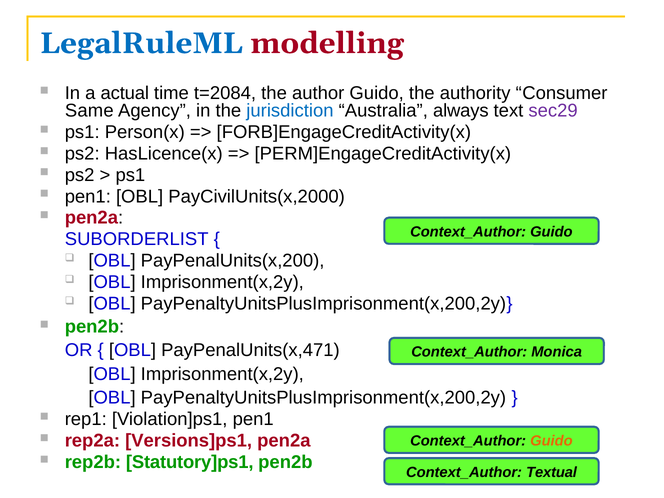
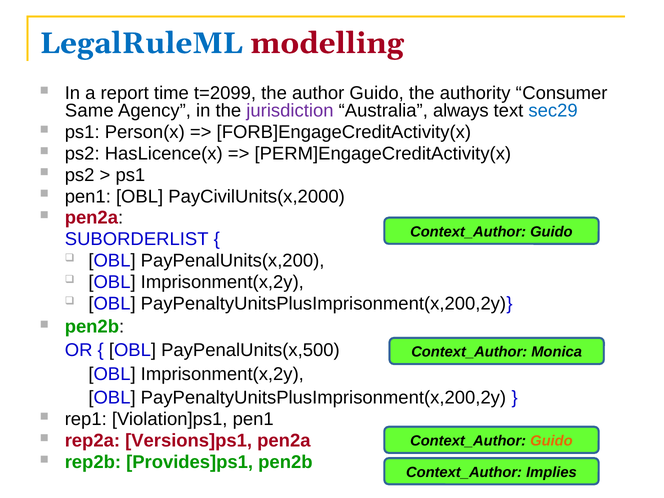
actual: actual -> report
t=2084: t=2084 -> t=2099
jurisdiction colour: blue -> purple
sec29 colour: purple -> blue
PayPenalUnits(x,471: PayPenalUnits(x,471 -> PayPenalUnits(x,500
Statutory]ps1: Statutory]ps1 -> Provides]ps1
Textual: Textual -> Implies
